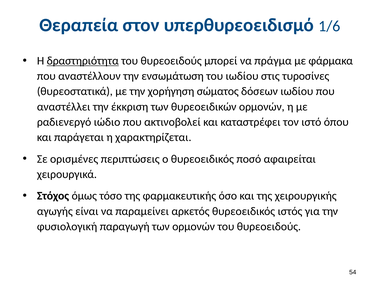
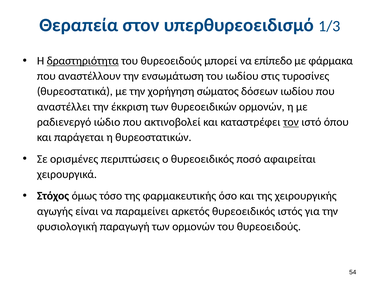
1/6: 1/6 -> 1/3
πράγμα: πράγμα -> επίπεδο
τον underline: none -> present
χαρακτηρίζεται: χαρακτηρίζεται -> θυρεοστατικών
